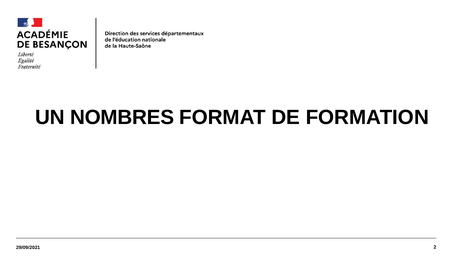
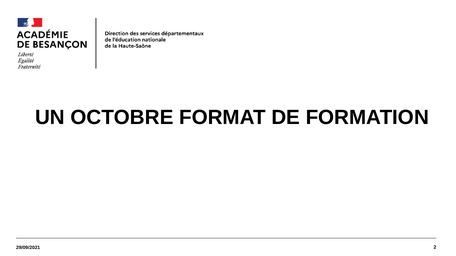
NOMBRES: NOMBRES -> OCTOBRE
